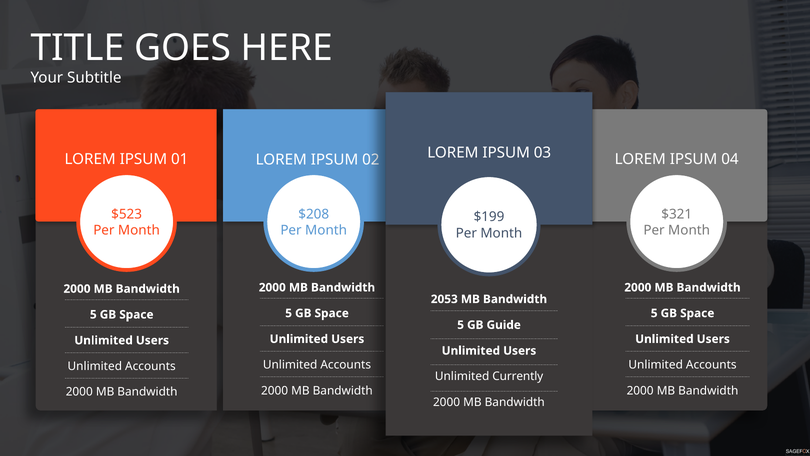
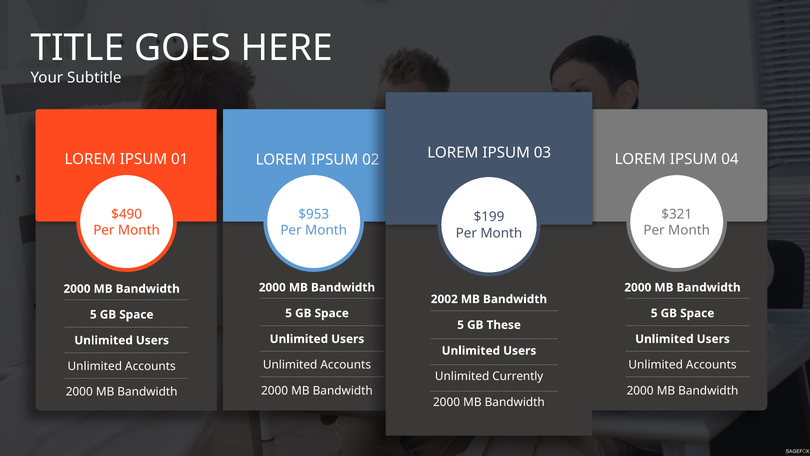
$523: $523 -> $490
$208: $208 -> $953
2053: 2053 -> 2002
Guide: Guide -> These
